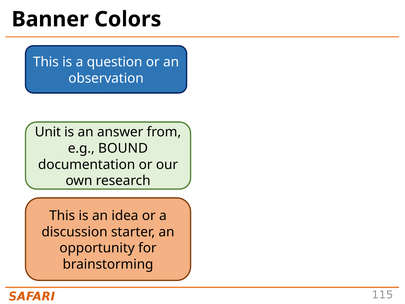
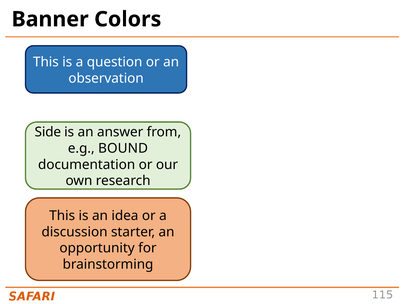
Unit: Unit -> Side
